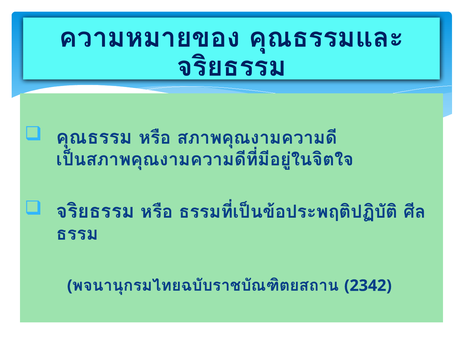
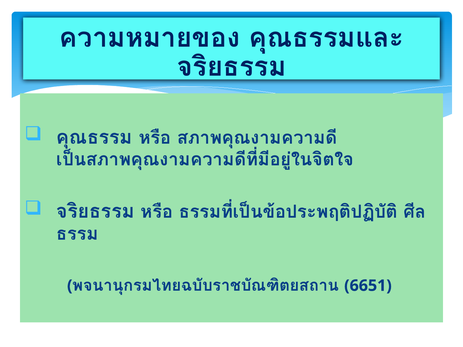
2342: 2342 -> 6651
